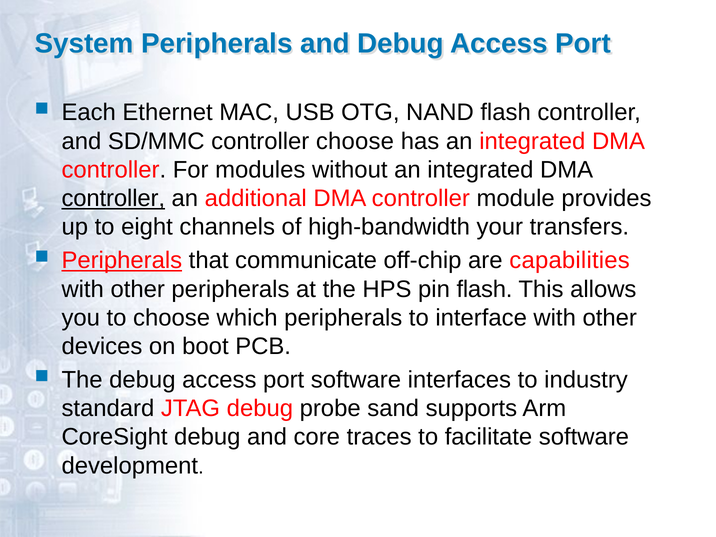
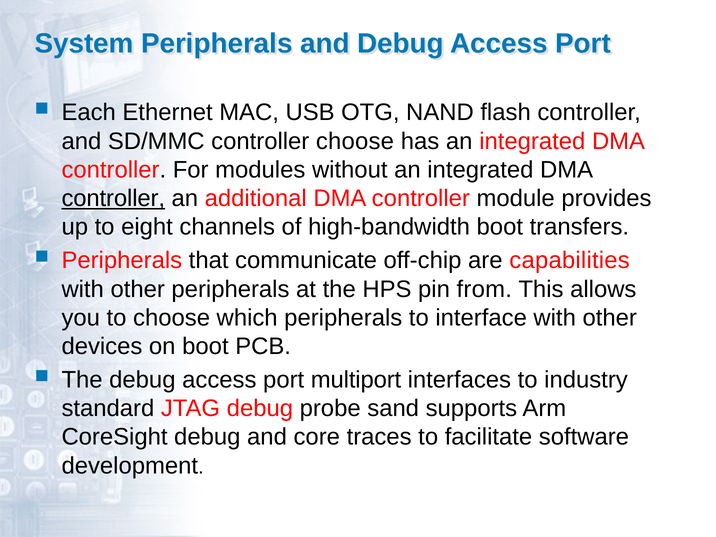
high-bandwidth your: your -> boot
Peripherals at (122, 261) underline: present -> none
pin flash: flash -> from
port software: software -> multiport
